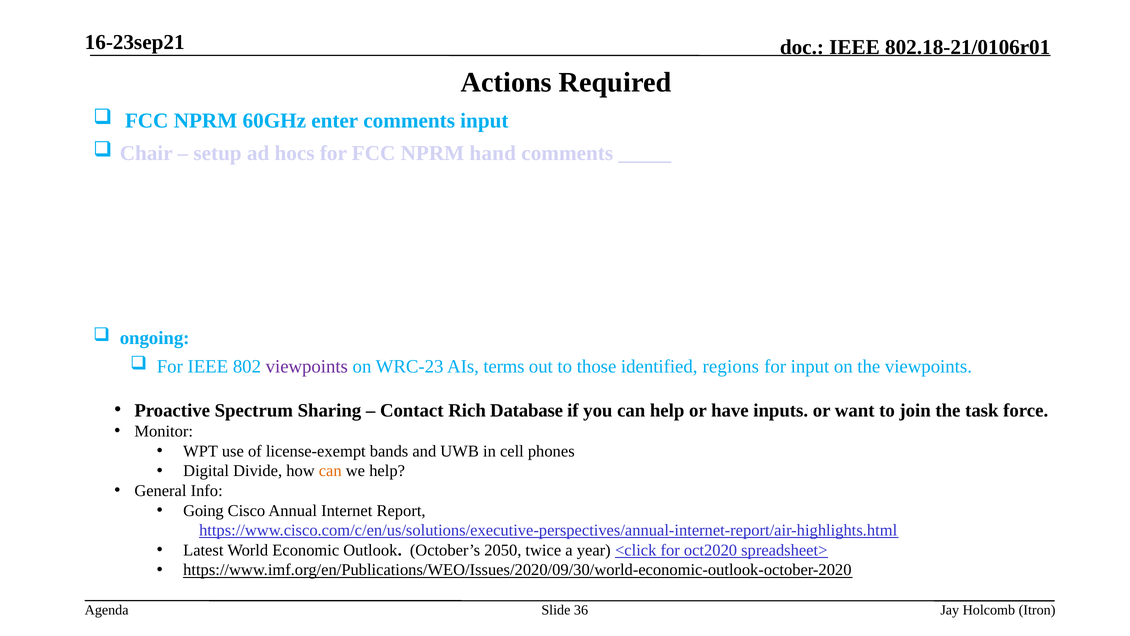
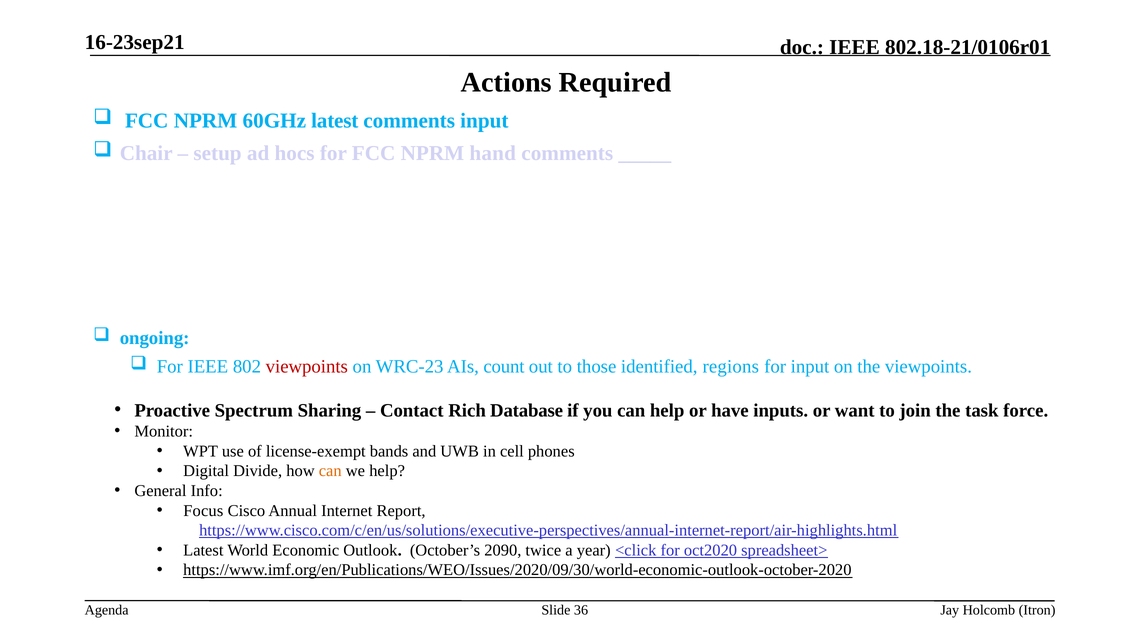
60GHz enter: enter -> latest
viewpoints at (307, 367) colour: purple -> red
terms: terms -> count
Going: Going -> Focus
2050: 2050 -> 2090
